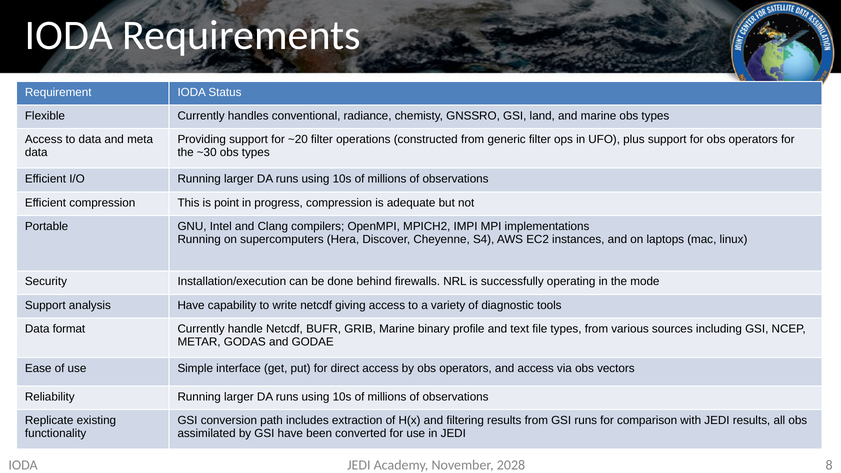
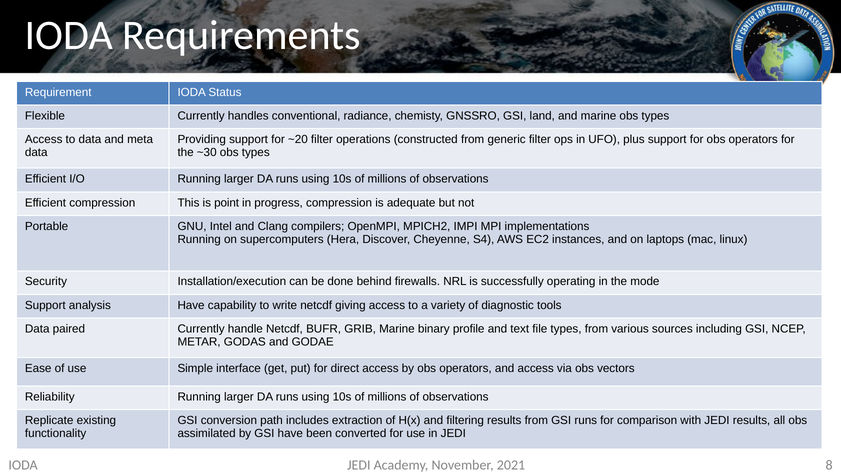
format: format -> paired
2028: 2028 -> 2021
